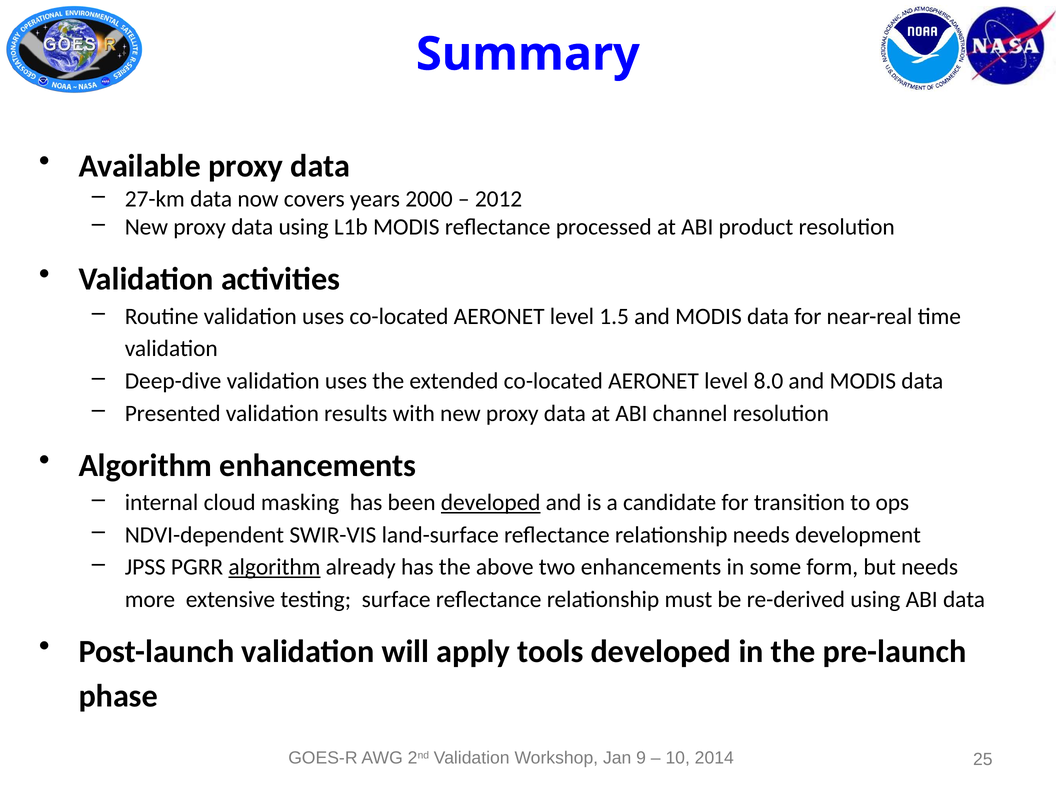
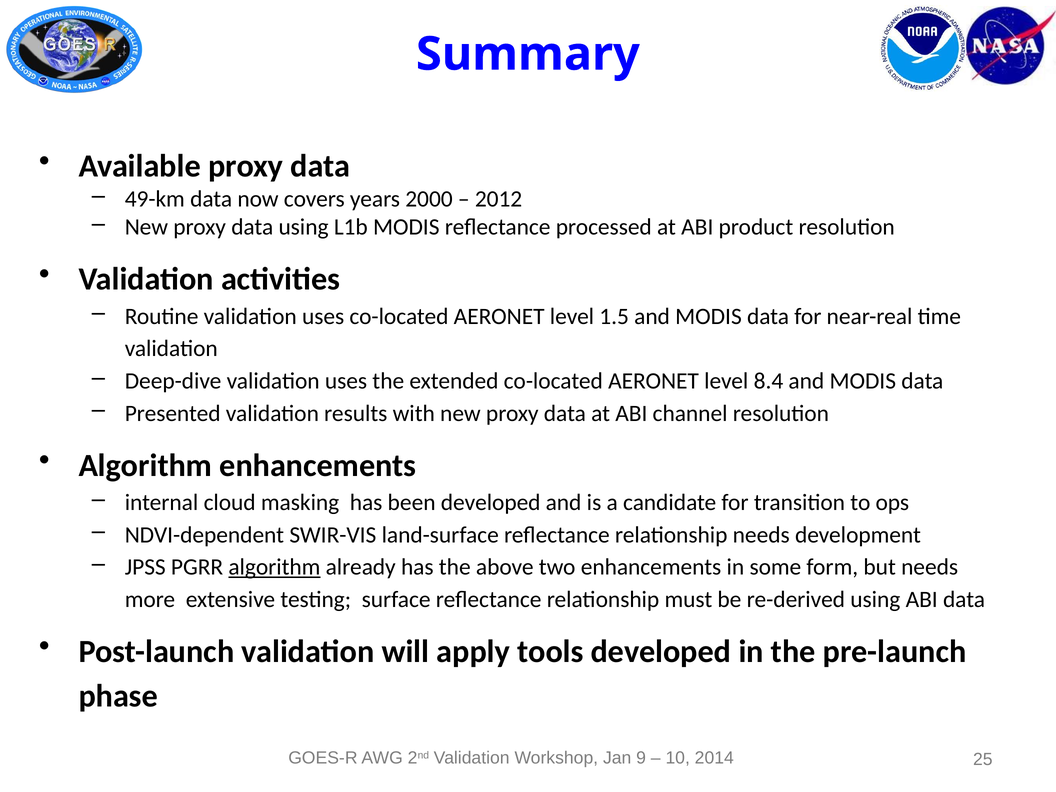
27-km: 27-km -> 49-km
8.0: 8.0 -> 8.4
developed at (491, 503) underline: present -> none
